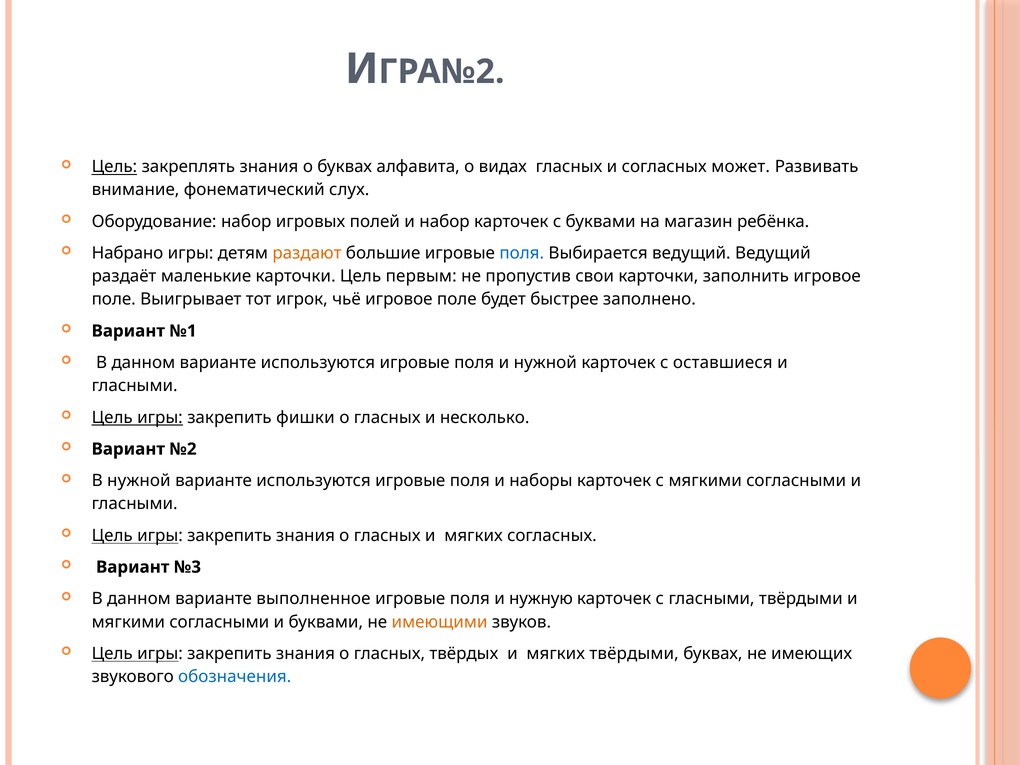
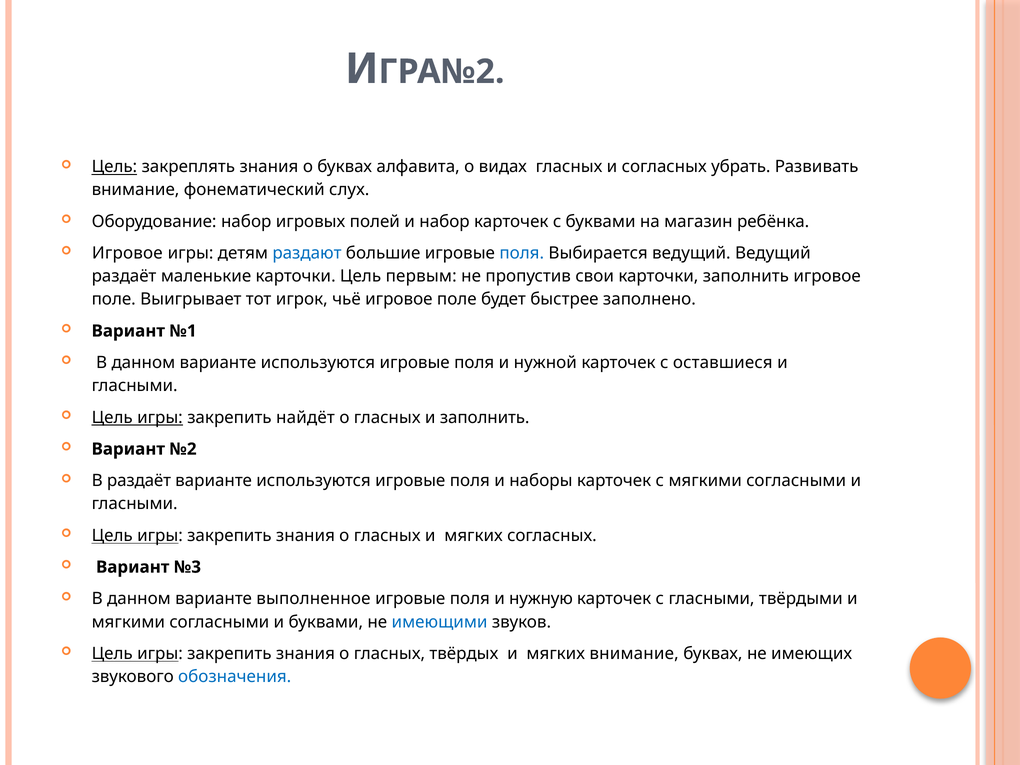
может: может -> убрать
Набрано at (127, 253): Набрано -> Игровое
раздают colour: orange -> blue
фишки: фишки -> найдёт
и несколько: несколько -> заполнить
В нужной: нужной -> раздаёт
имеющими colour: orange -> blue
мягких твёрдыми: твёрдыми -> внимание
